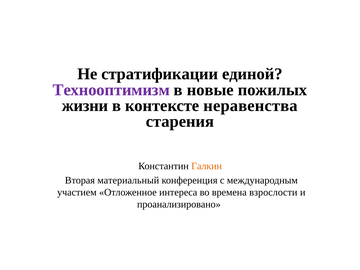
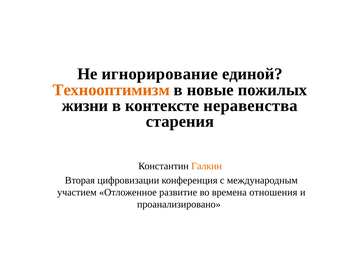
стратификации: стратификации -> игнорирование
Технооптимизм colour: purple -> orange
материальный: материальный -> цифровизации
интереса: интереса -> развитие
взрослости: взрослости -> отношения
